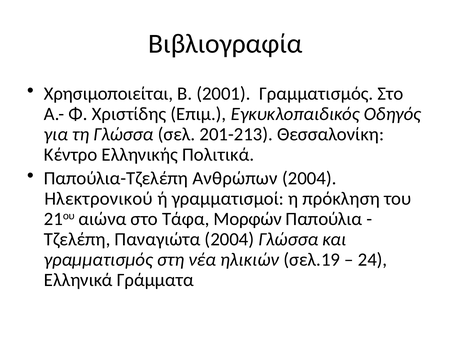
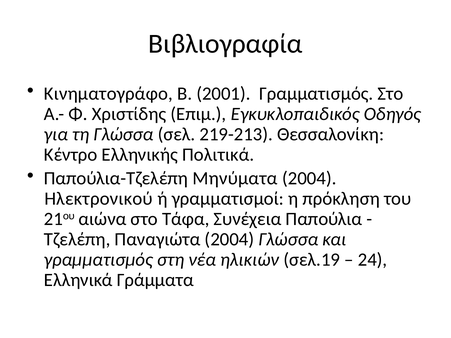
Χρησιμοποιείται: Χρησιμοποιείται -> Κινηματογράφο
201-213: 201-213 -> 219-213
Ανθρώπων: Ανθρώπων -> Μηνύματα
Μορφών: Μορφών -> Συνέχεια
